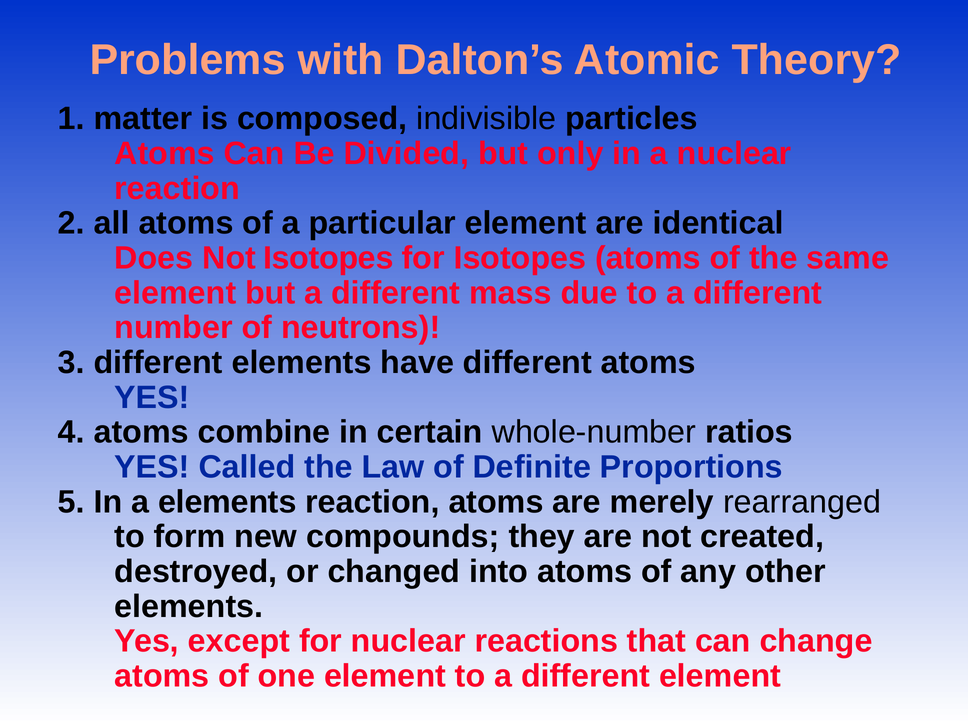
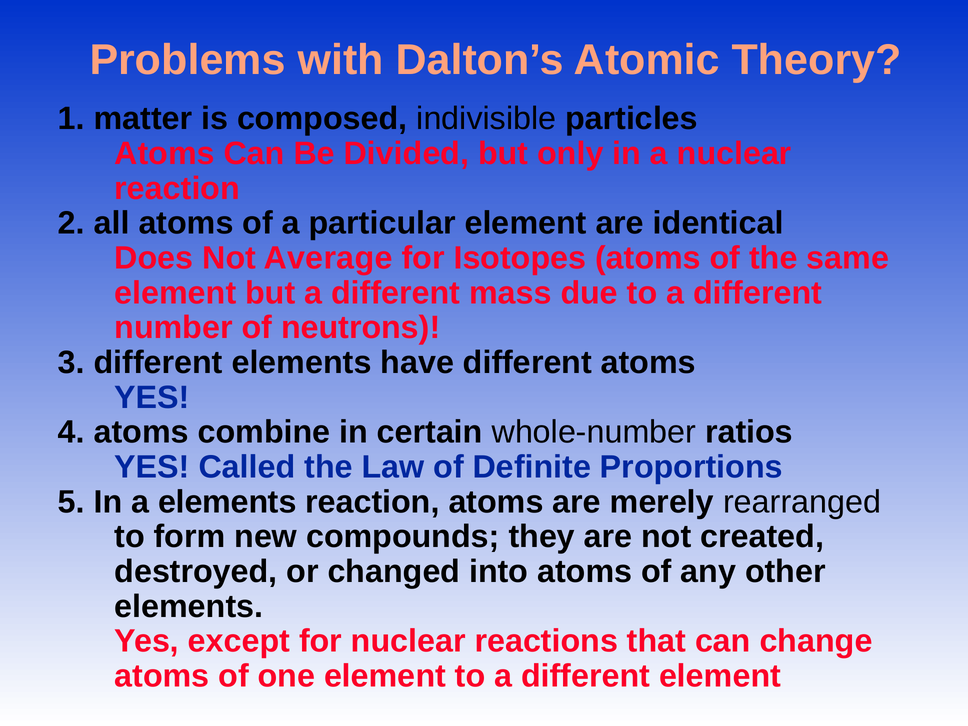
Not Isotopes: Isotopes -> Average
